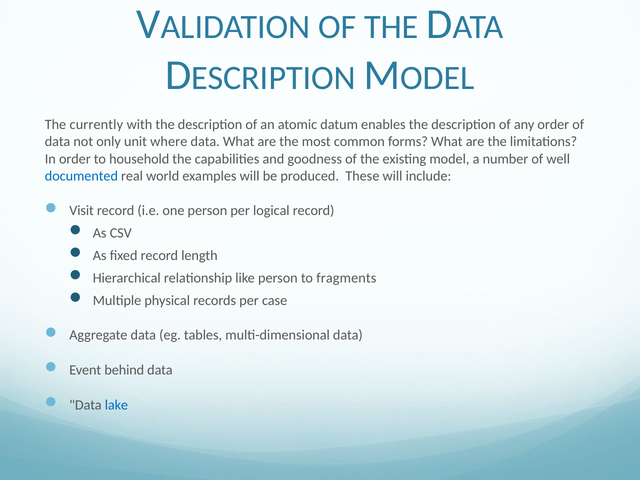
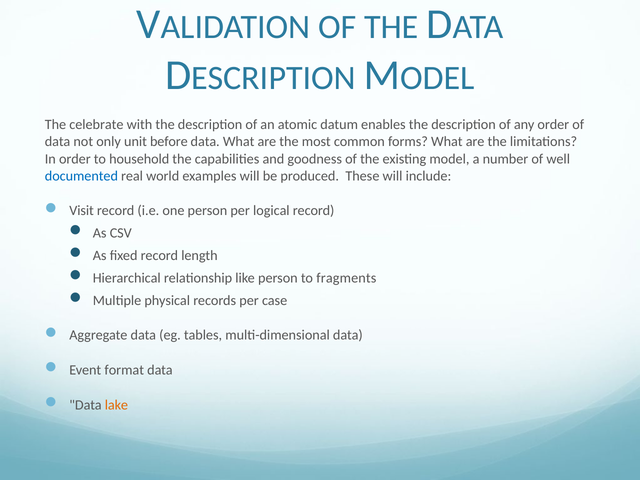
currently: currently -> celebrate
where: where -> before
behind: behind -> format
lake colour: blue -> orange
